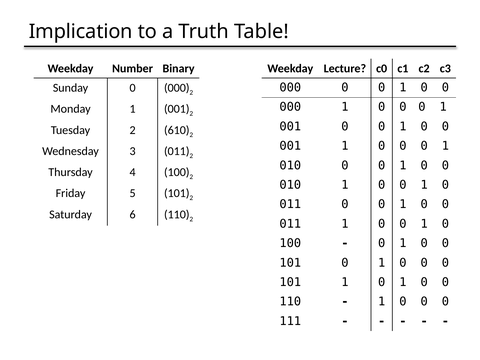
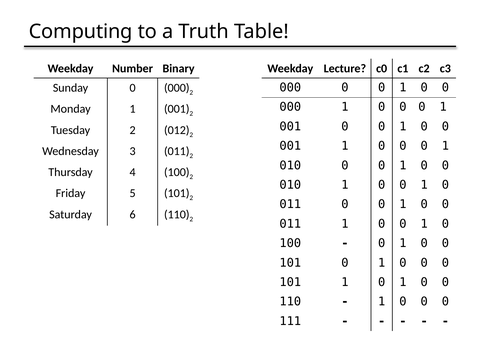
Implication: Implication -> Computing
610: 610 -> 012
